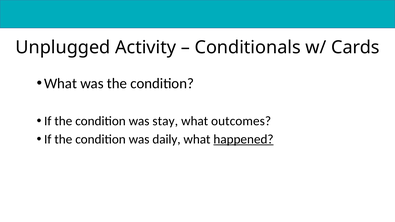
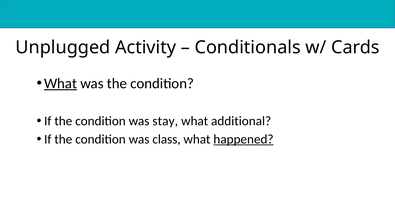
What at (61, 83) underline: none -> present
outcomes: outcomes -> additional
daily: daily -> class
